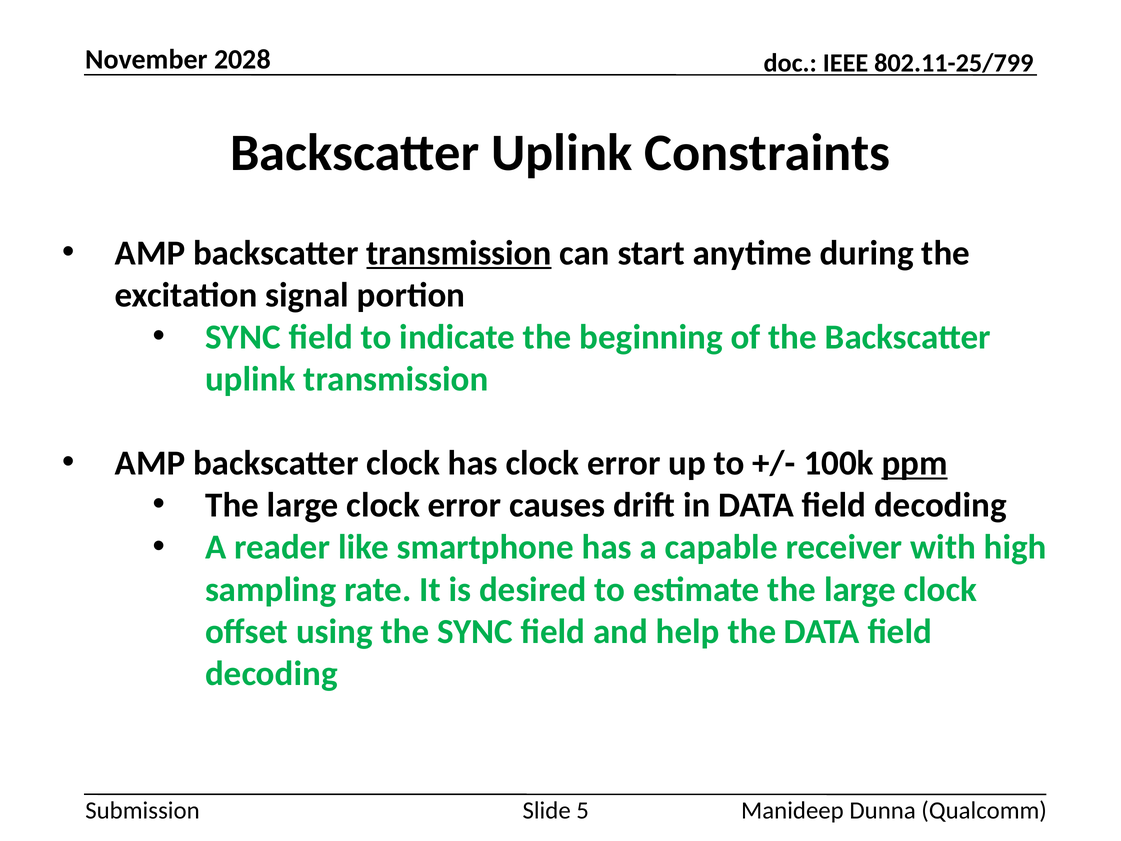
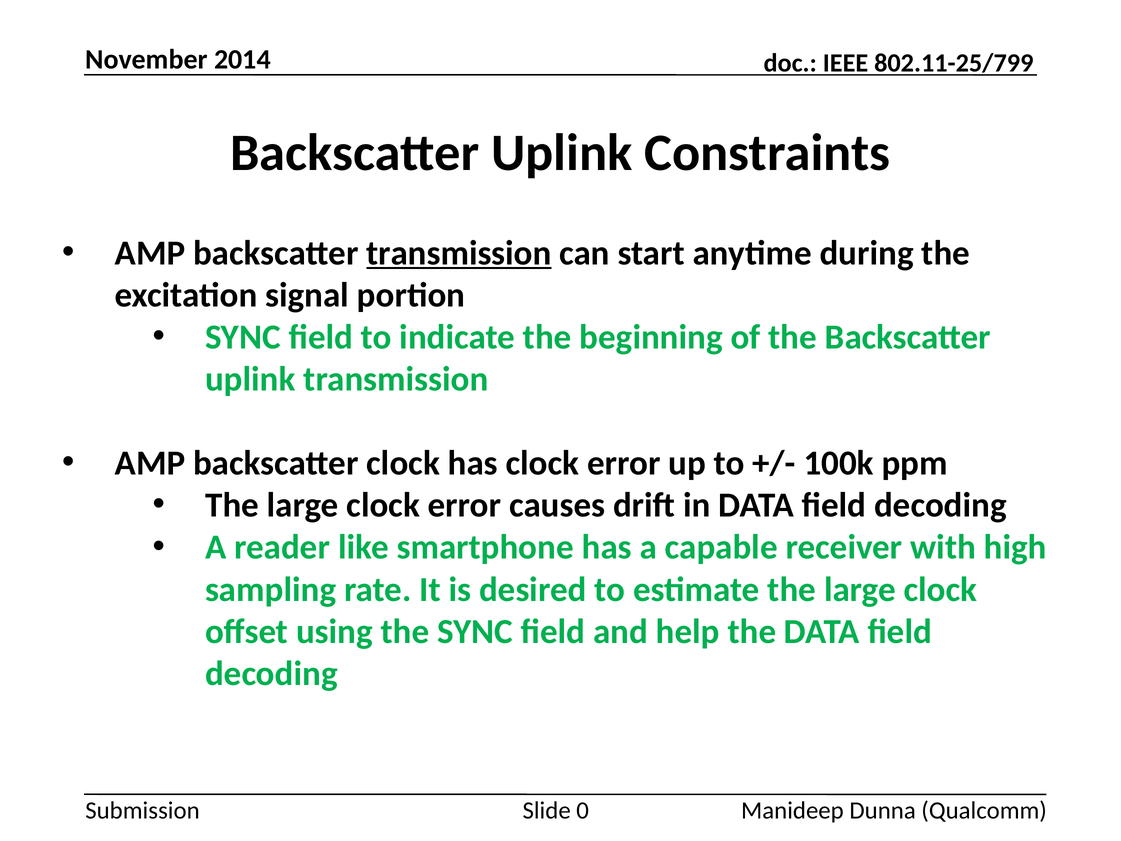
2028: 2028 -> 2014
ppm underline: present -> none
5: 5 -> 0
